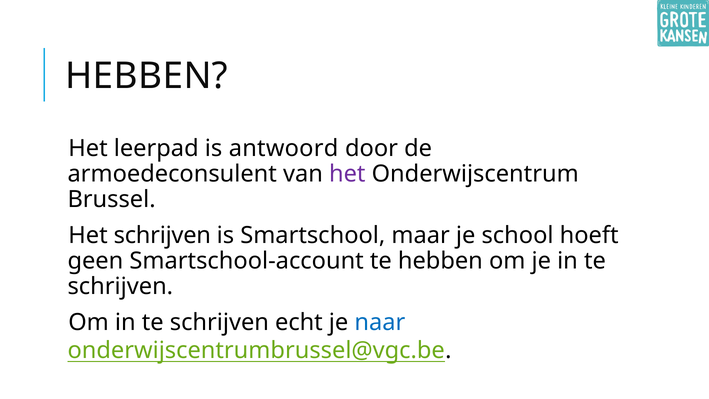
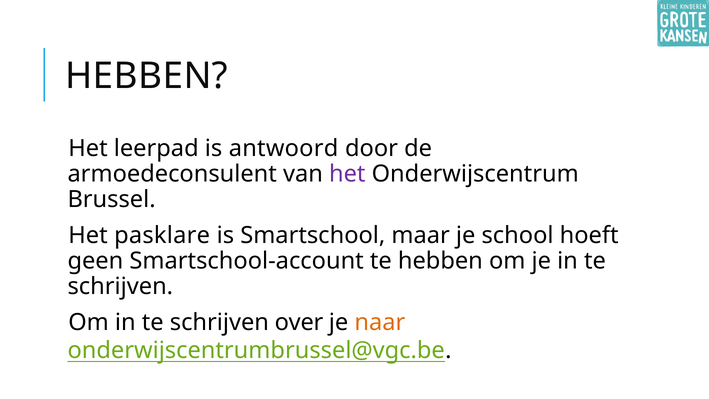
Het schrijven: schrijven -> pasklare
echt: echt -> over
naar colour: blue -> orange
